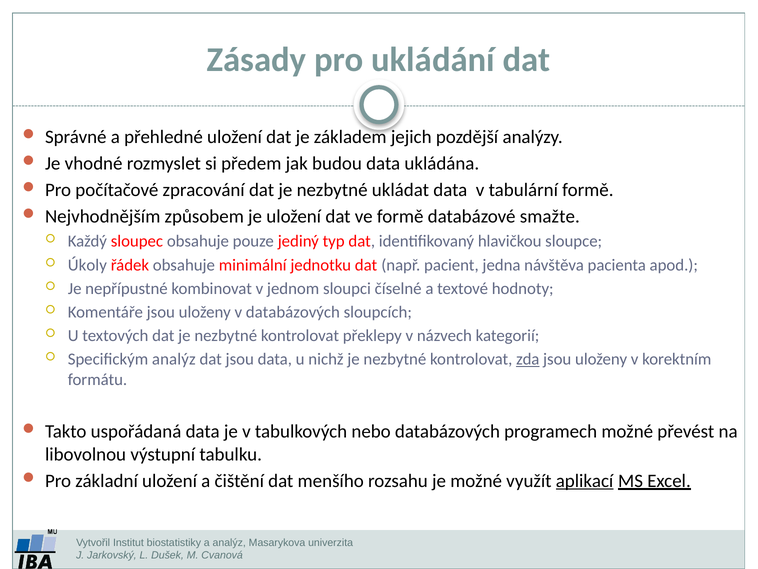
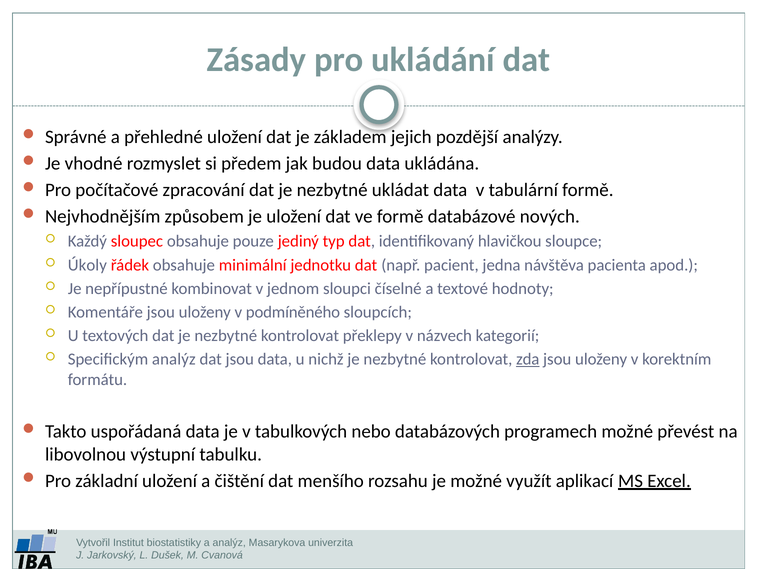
smažte: smažte -> nových
v databázových: databázových -> podmíněného
aplikací underline: present -> none
